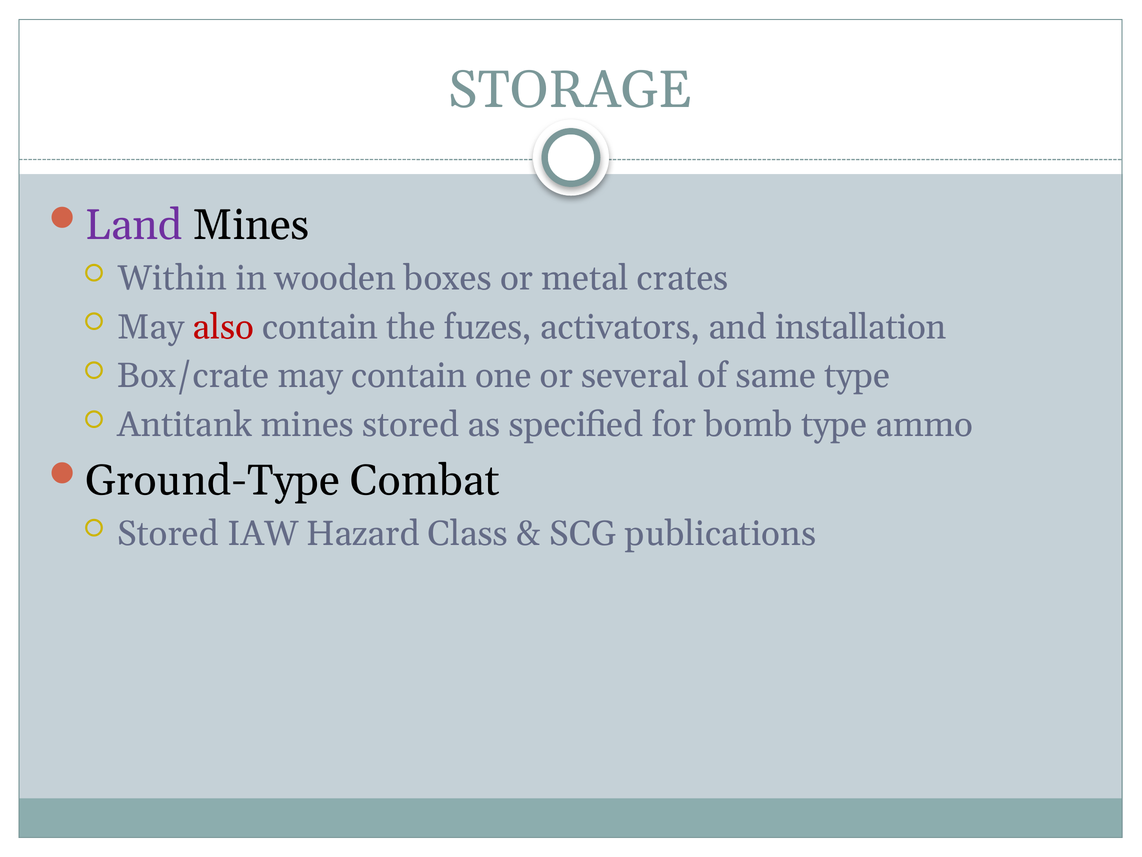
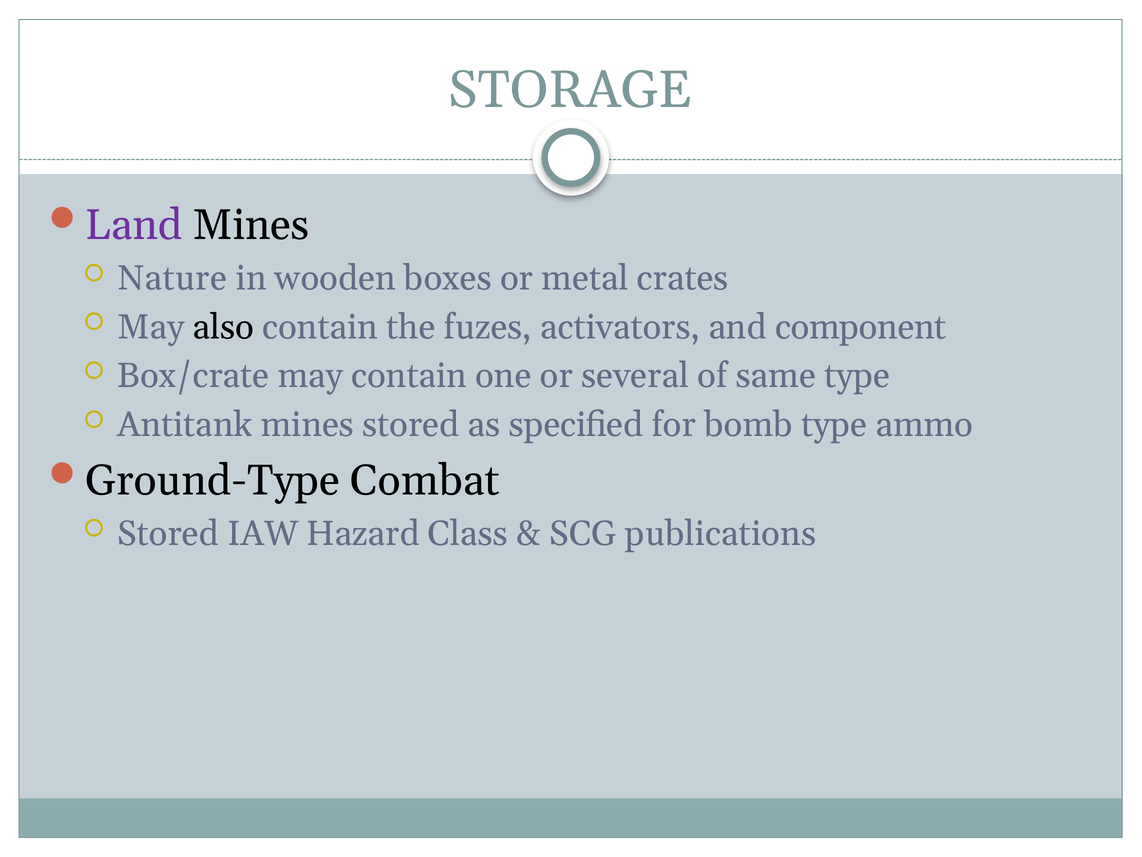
Within: Within -> Nature
also colour: red -> black
installation: installation -> component
